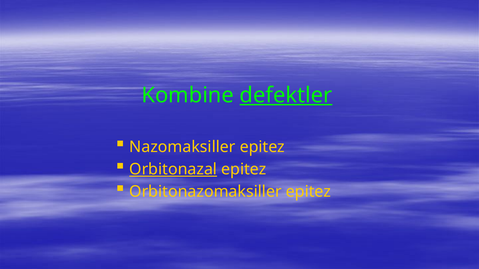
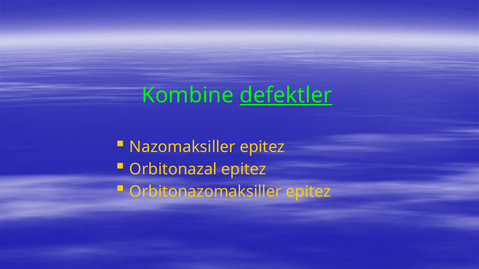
Orbitonazal underline: present -> none
